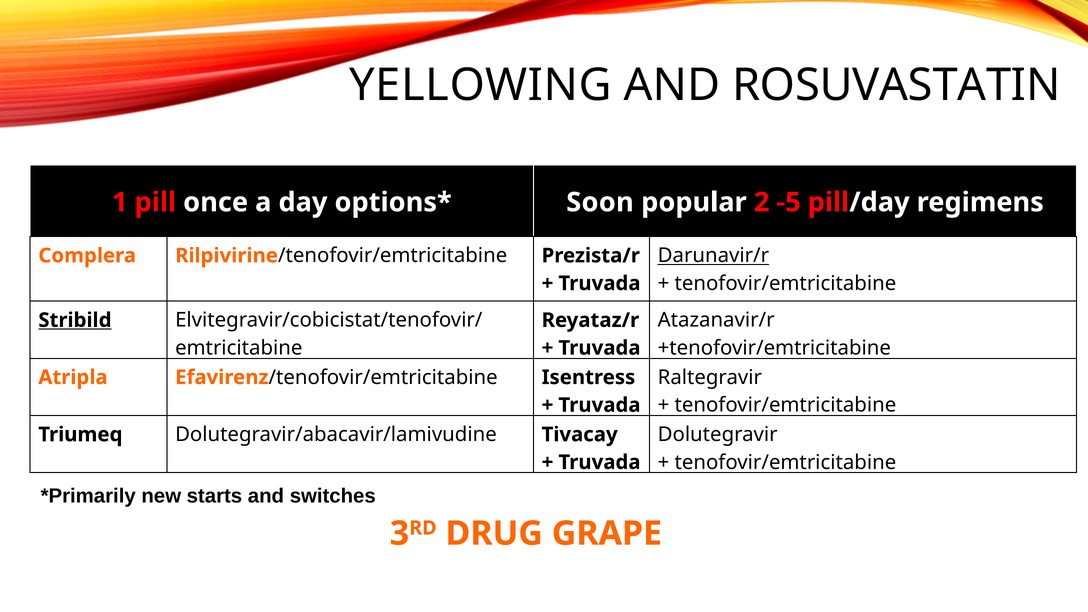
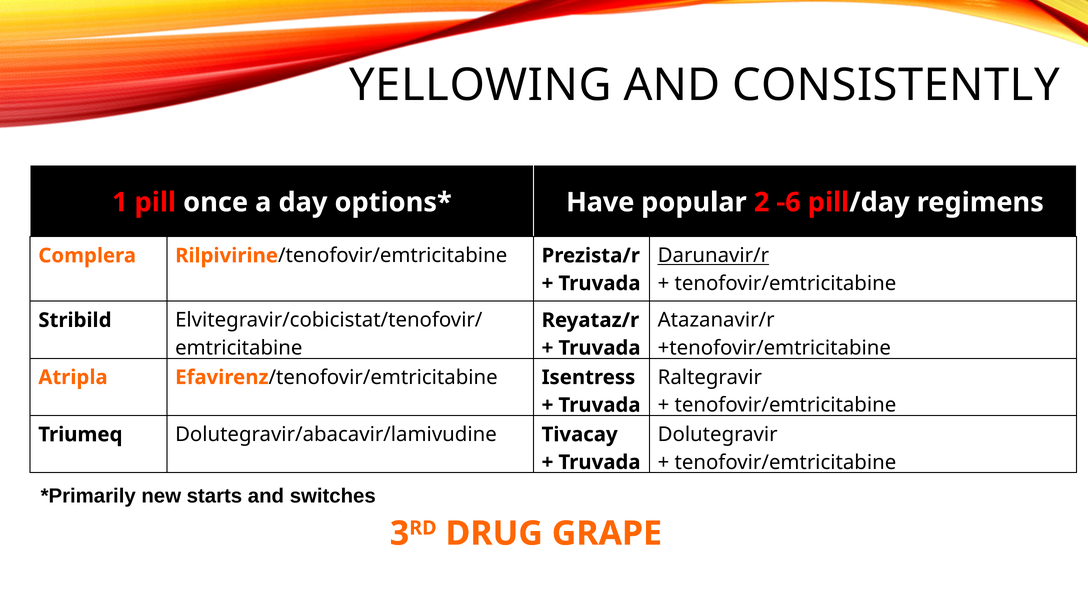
ROSUVASTATIN: ROSUVASTATIN -> CONSISTENTLY
Soon: Soon -> Have
-5: -5 -> -6
Stribild underline: present -> none
